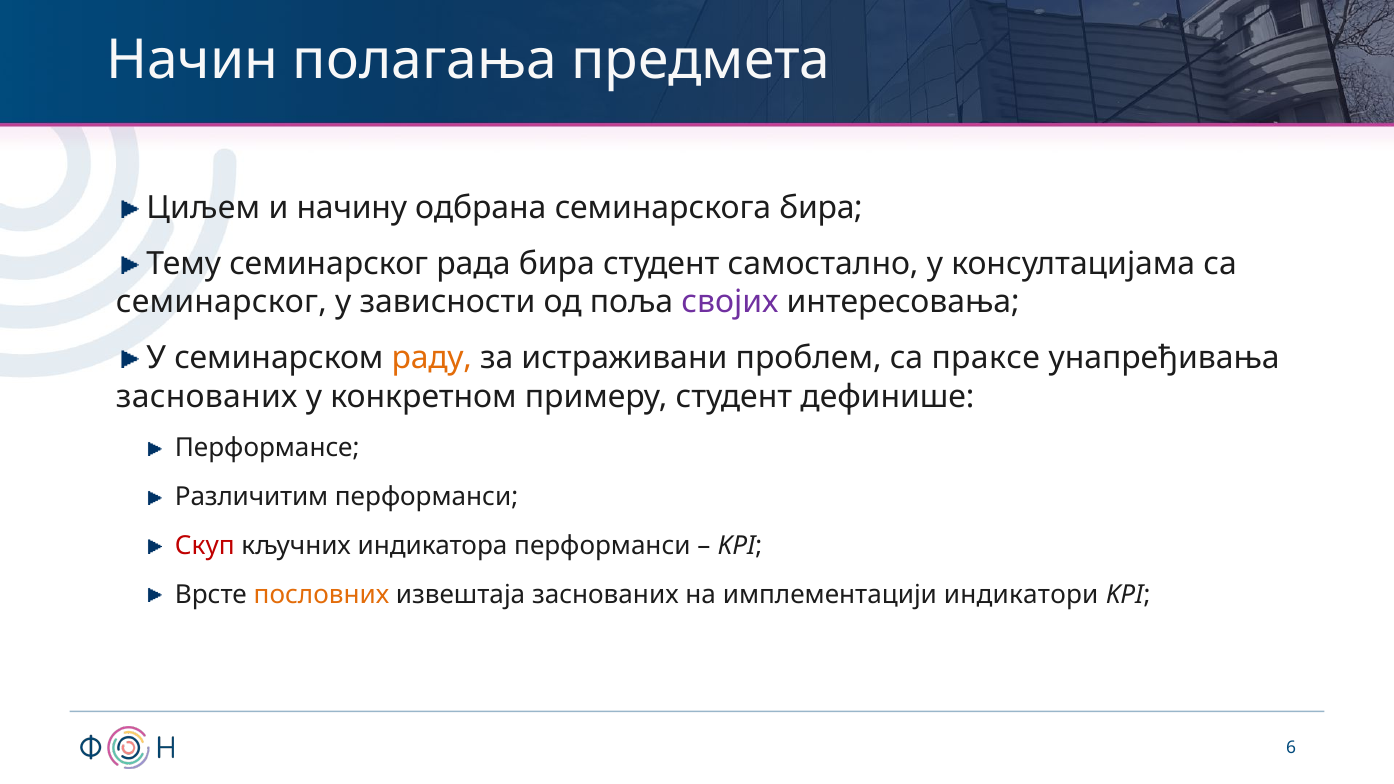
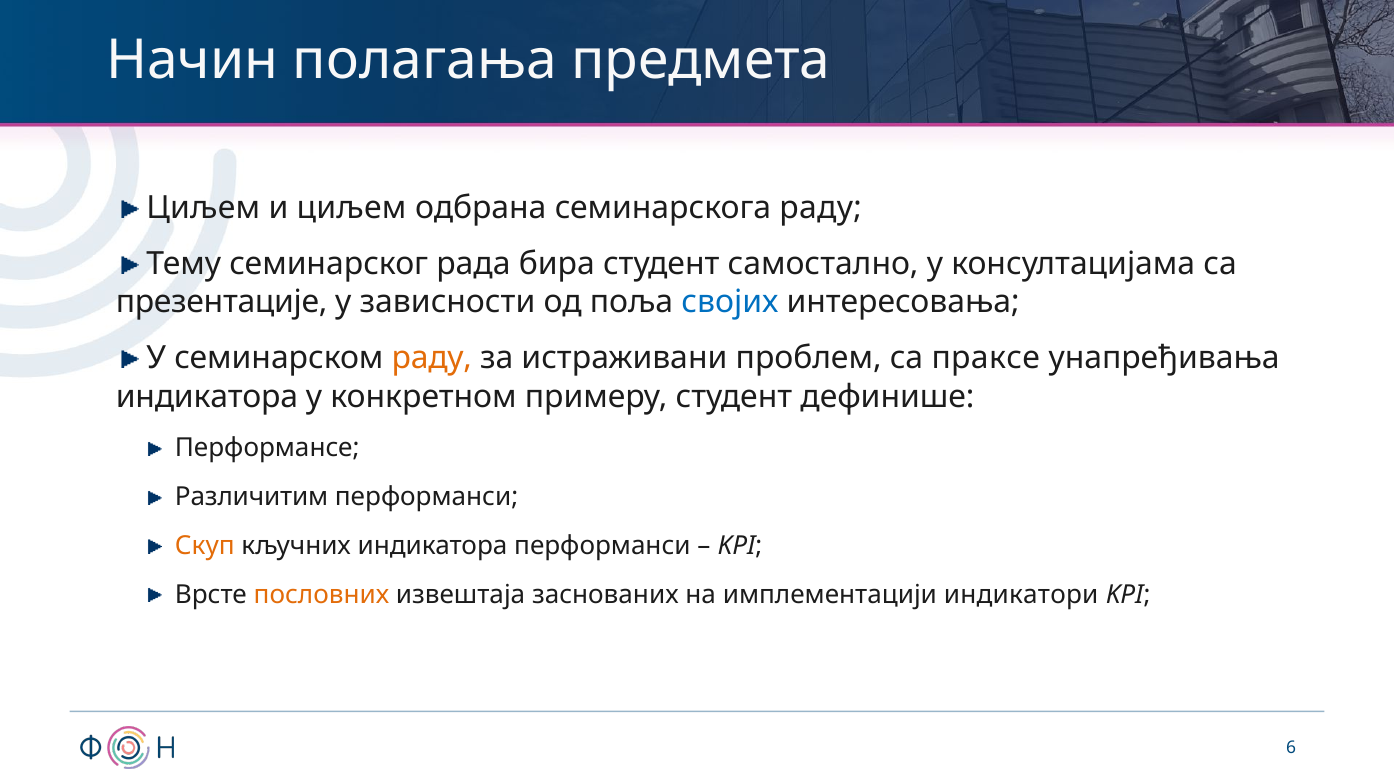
и начину: начину -> циљем
семинарскога бира: бира -> раду
семинарског at (221, 302): семинарског -> презентације
својих colour: purple -> blue
заснованих at (207, 397): заснованих -> индикатора
Скуп colour: red -> orange
